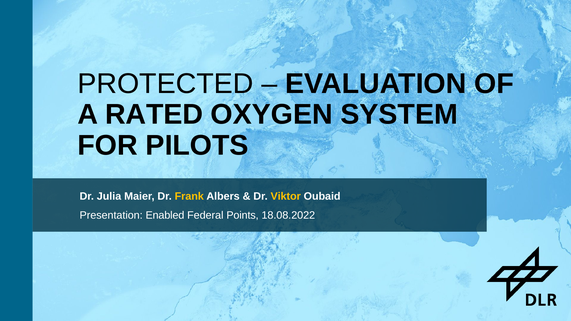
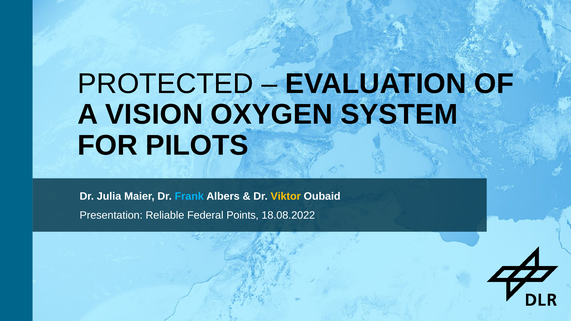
RATED: RATED -> VISION
Frank colour: yellow -> light blue
Enabled: Enabled -> Reliable
